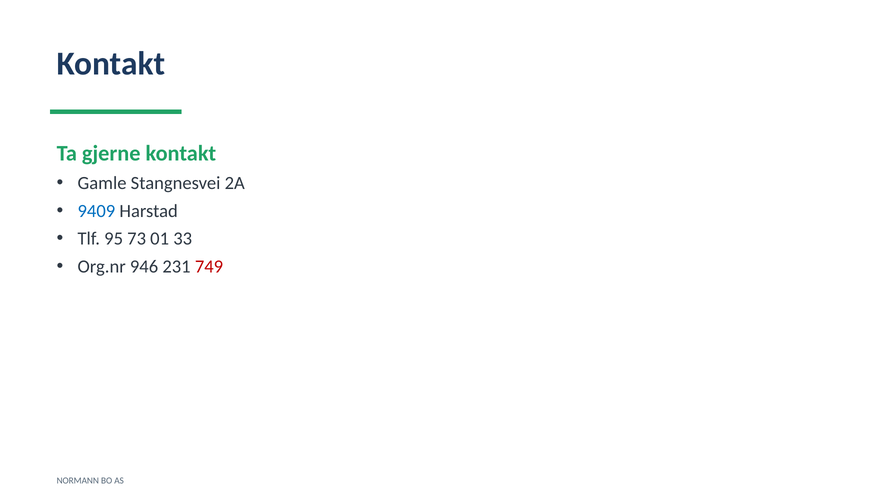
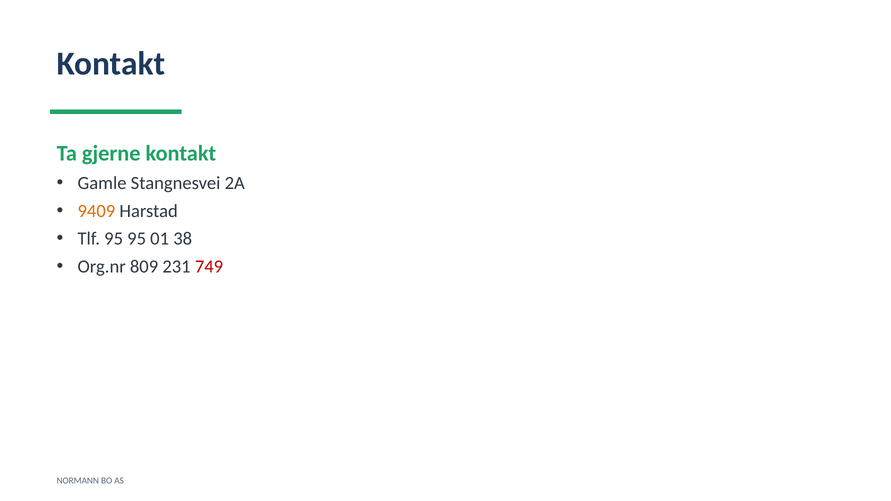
9409 colour: blue -> orange
95 73: 73 -> 95
33: 33 -> 38
946: 946 -> 809
